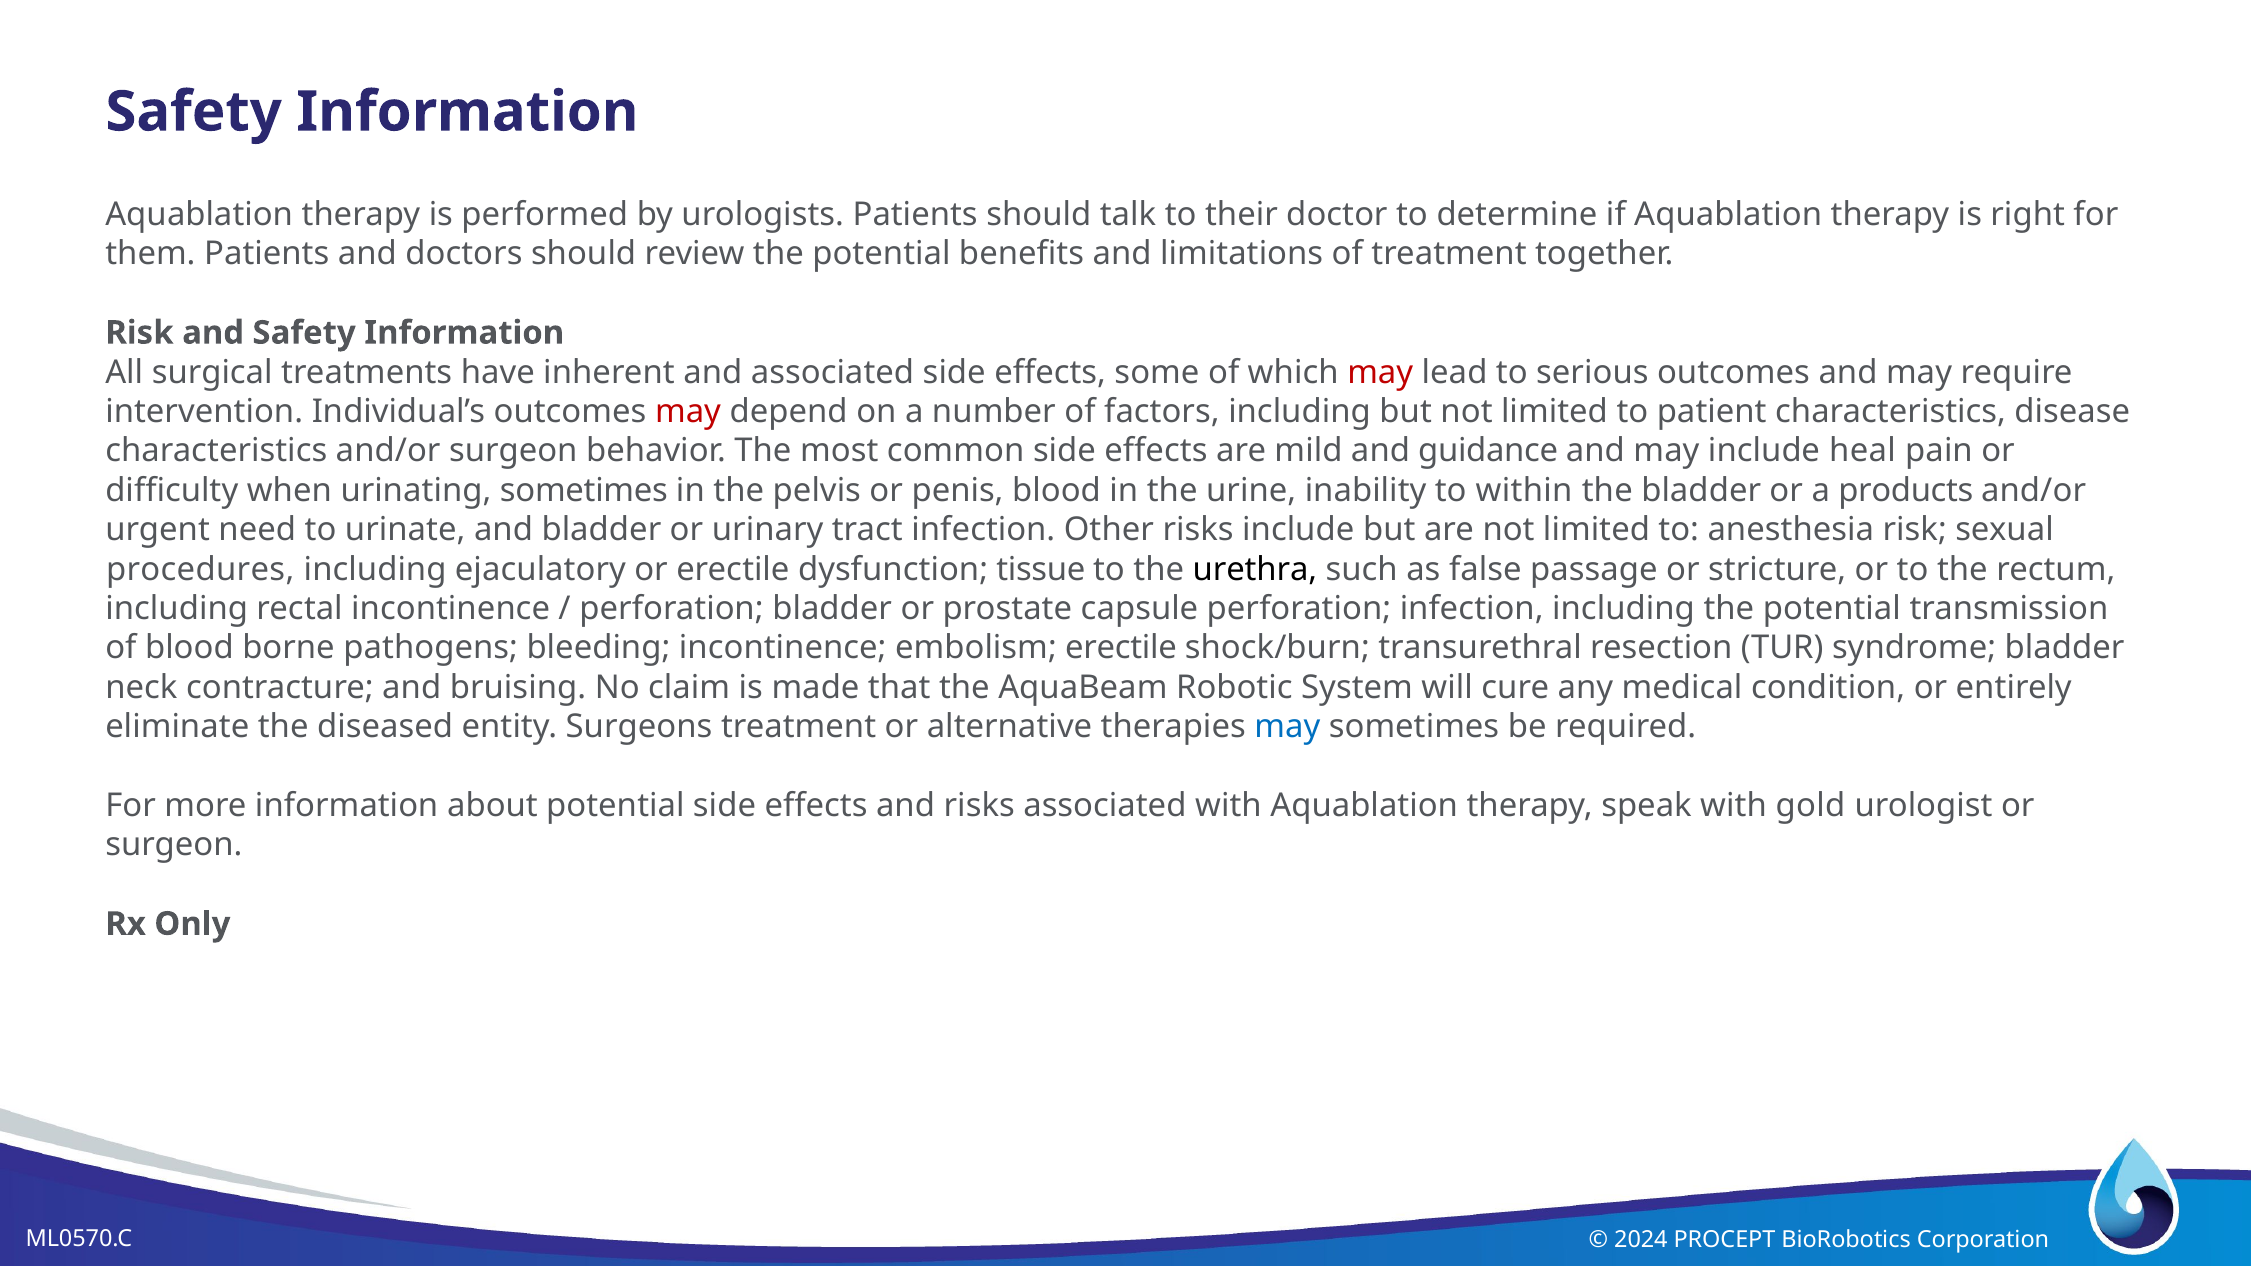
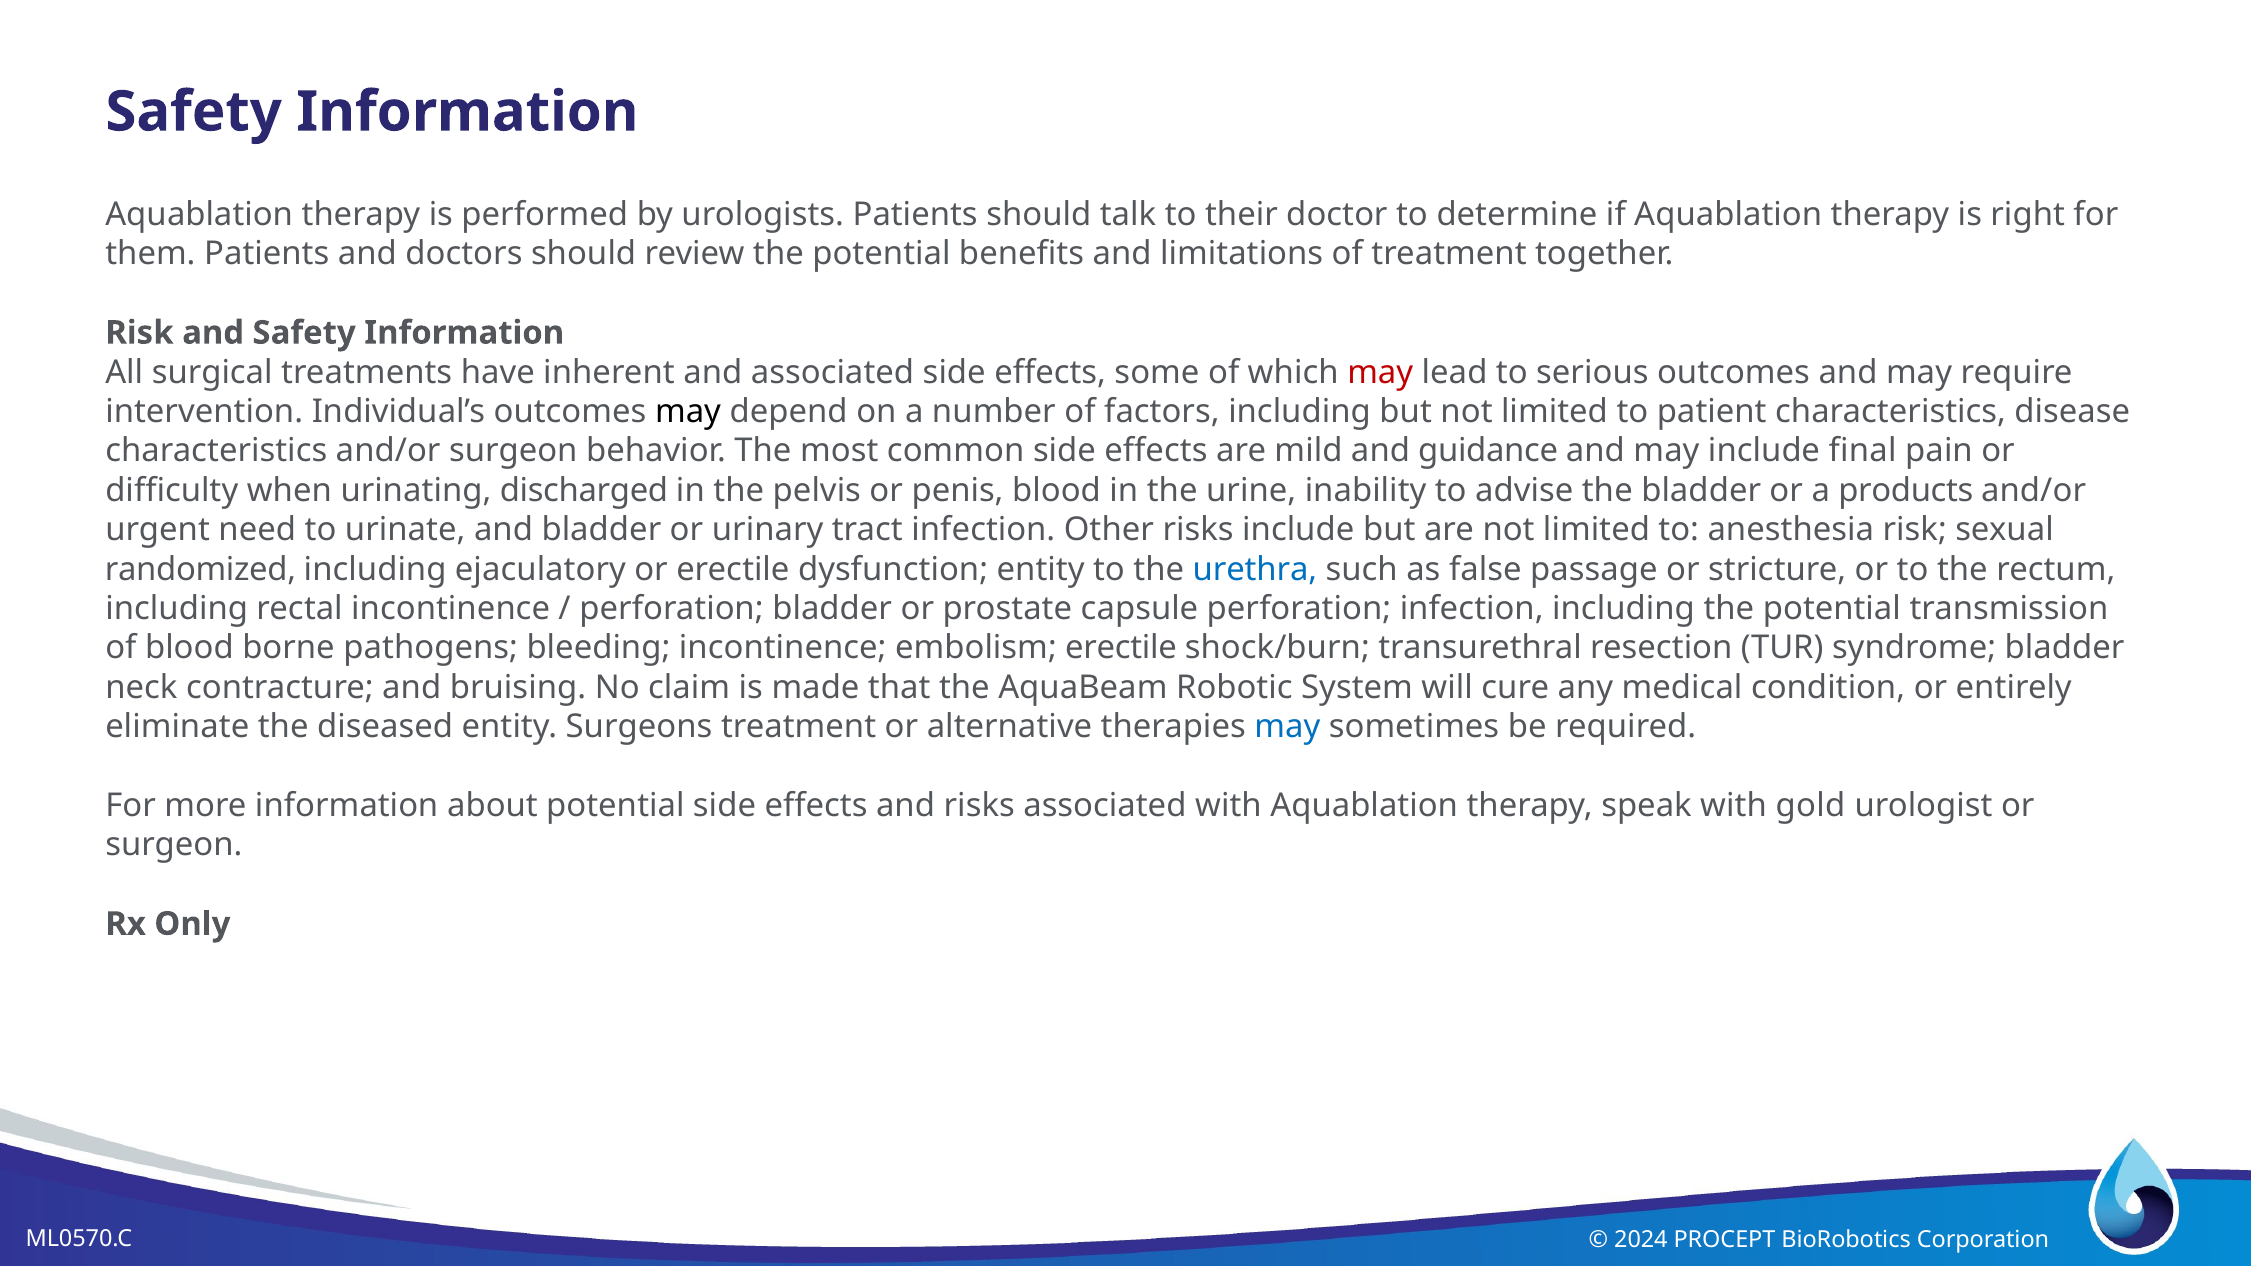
may at (688, 412) colour: red -> black
heal: heal -> final
urinating sometimes: sometimes -> discharged
within: within -> advise
procedures: procedures -> randomized
dysfunction tissue: tissue -> entity
urethra colour: black -> blue
